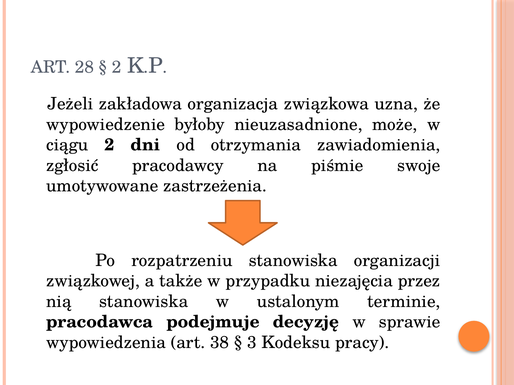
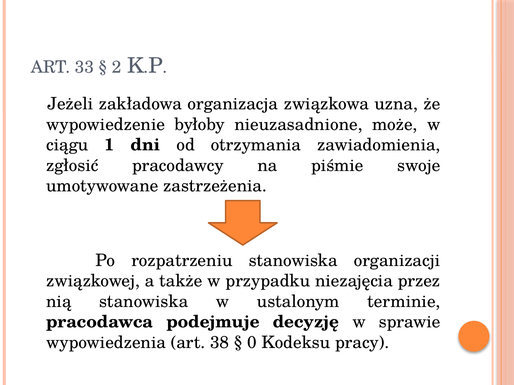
28: 28 -> 33
ciągu 2: 2 -> 1
3: 3 -> 0
